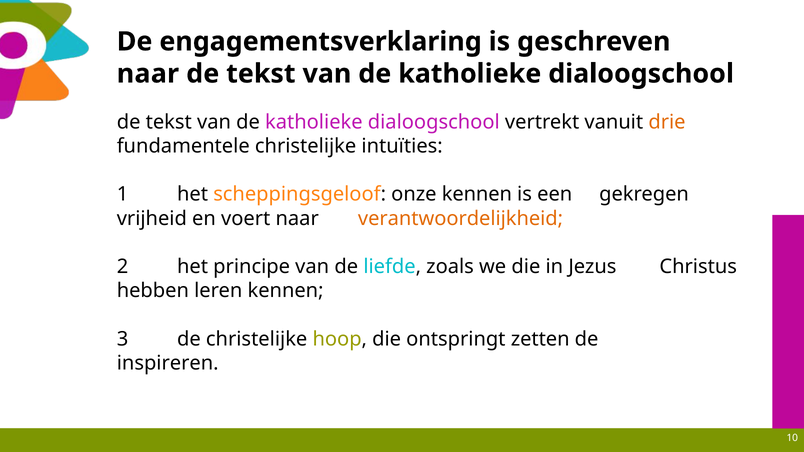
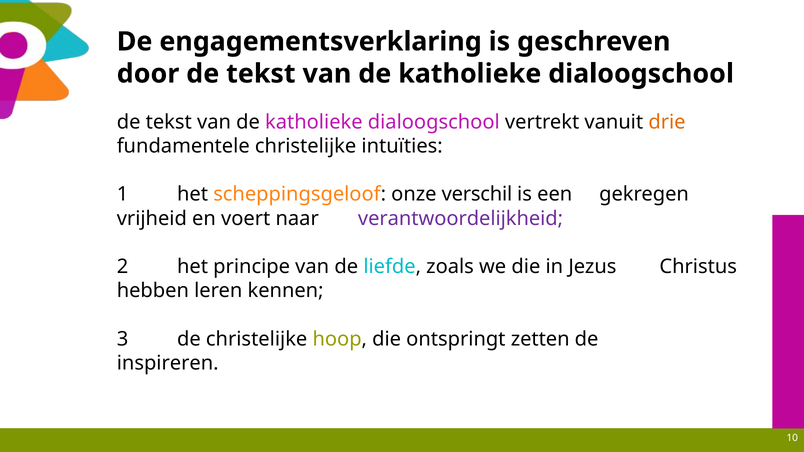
naar at (148, 74): naar -> door
onze kennen: kennen -> verschil
verantwoordelijkheid colour: orange -> purple
